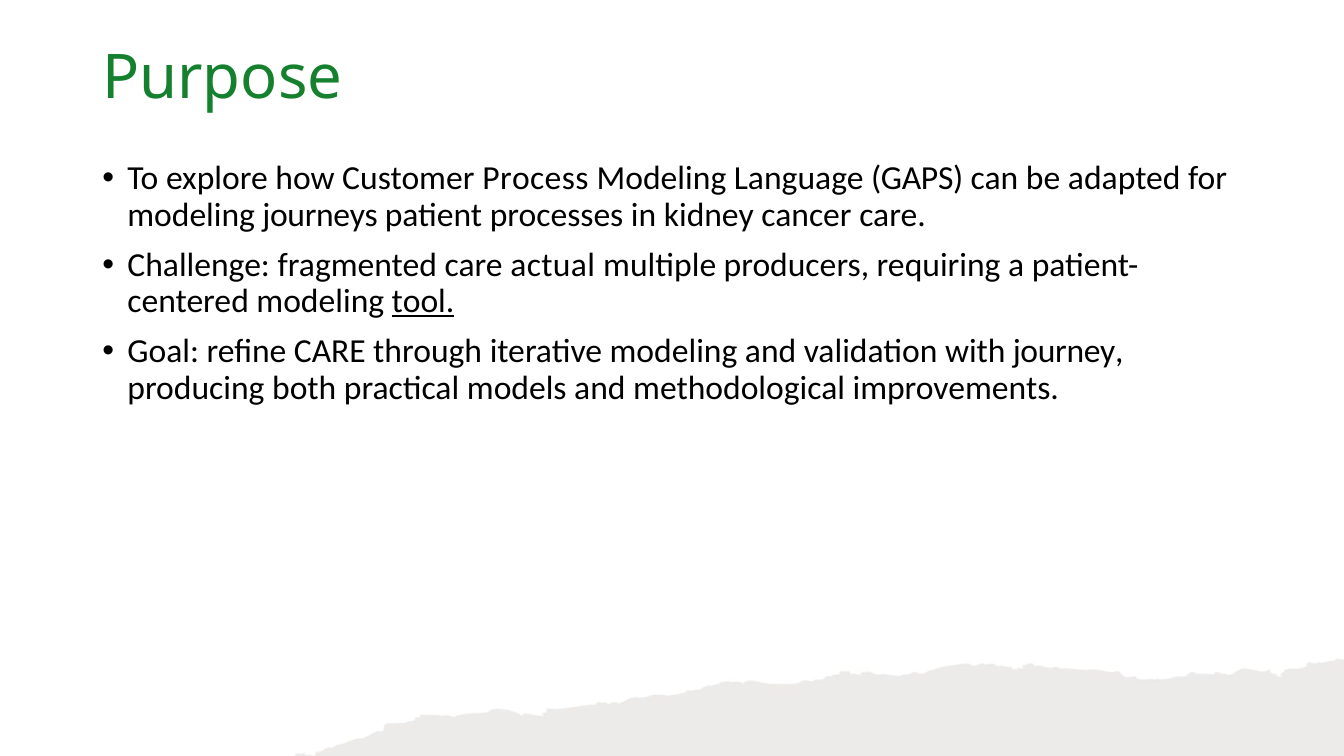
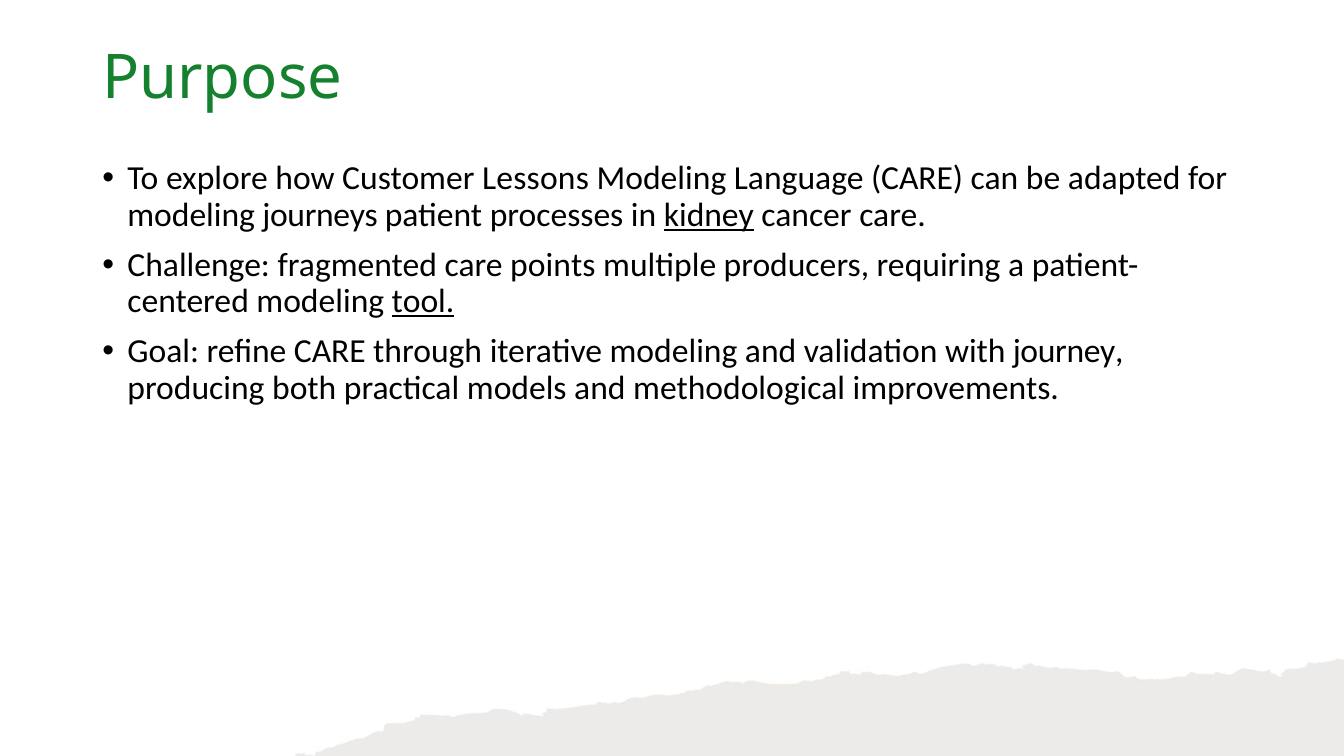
Process: Process -> Lessons
Language GAPS: GAPS -> CARE
kidney underline: none -> present
actual: actual -> points
